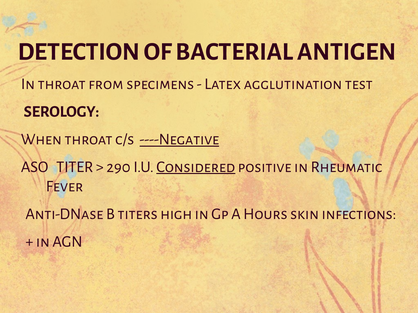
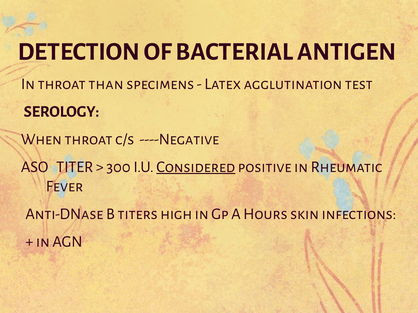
from: from -> than
----Negative underline: present -> none
290: 290 -> 300
